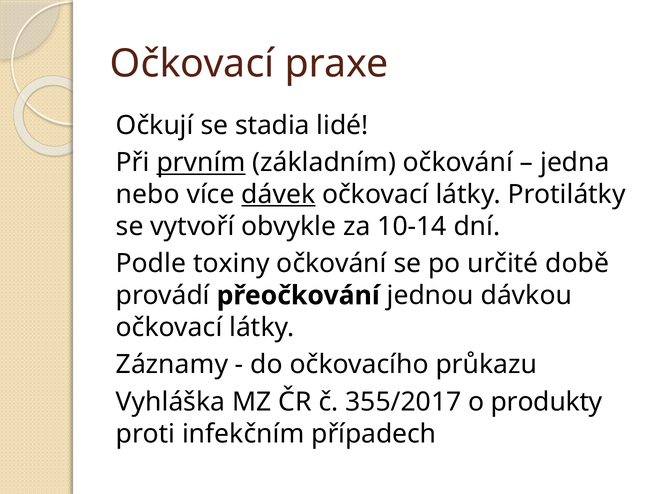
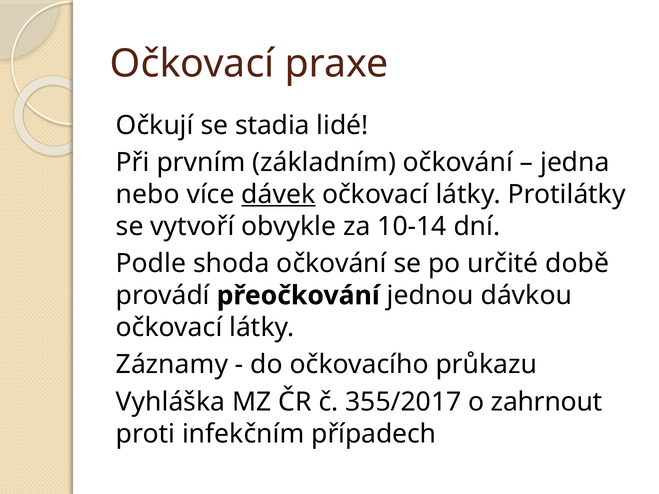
prvním underline: present -> none
toxiny: toxiny -> shoda
produkty: produkty -> zahrnout
